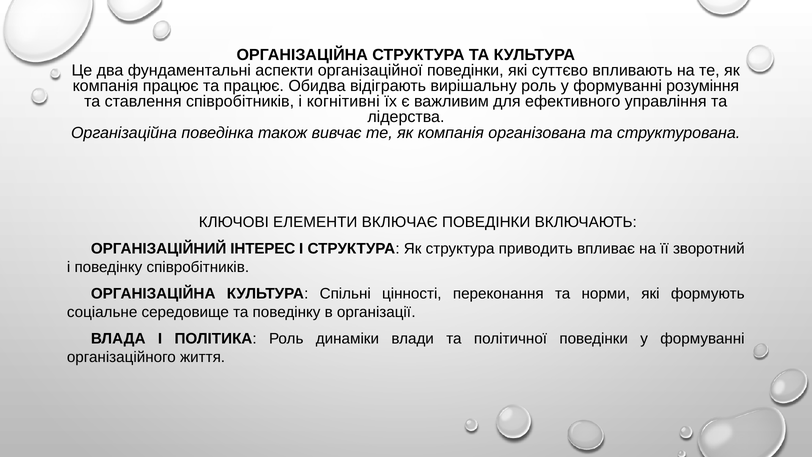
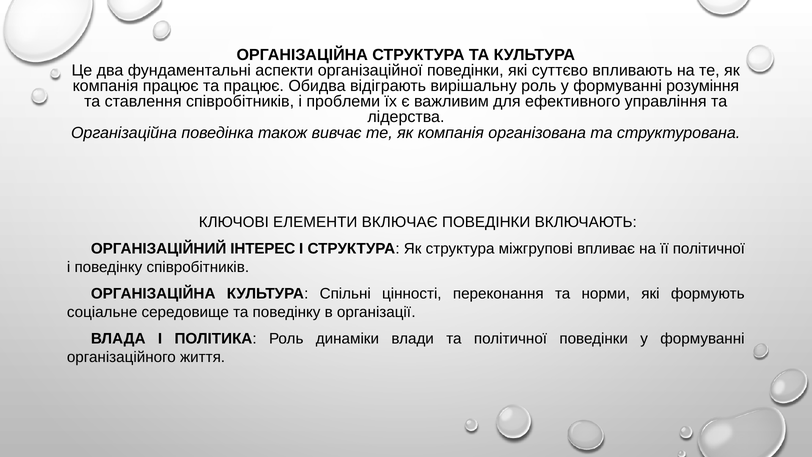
когнітивні: когнітивні -> проблеми
приводить: приводить -> міжгрупові
її зворотний: зворотний -> політичної
